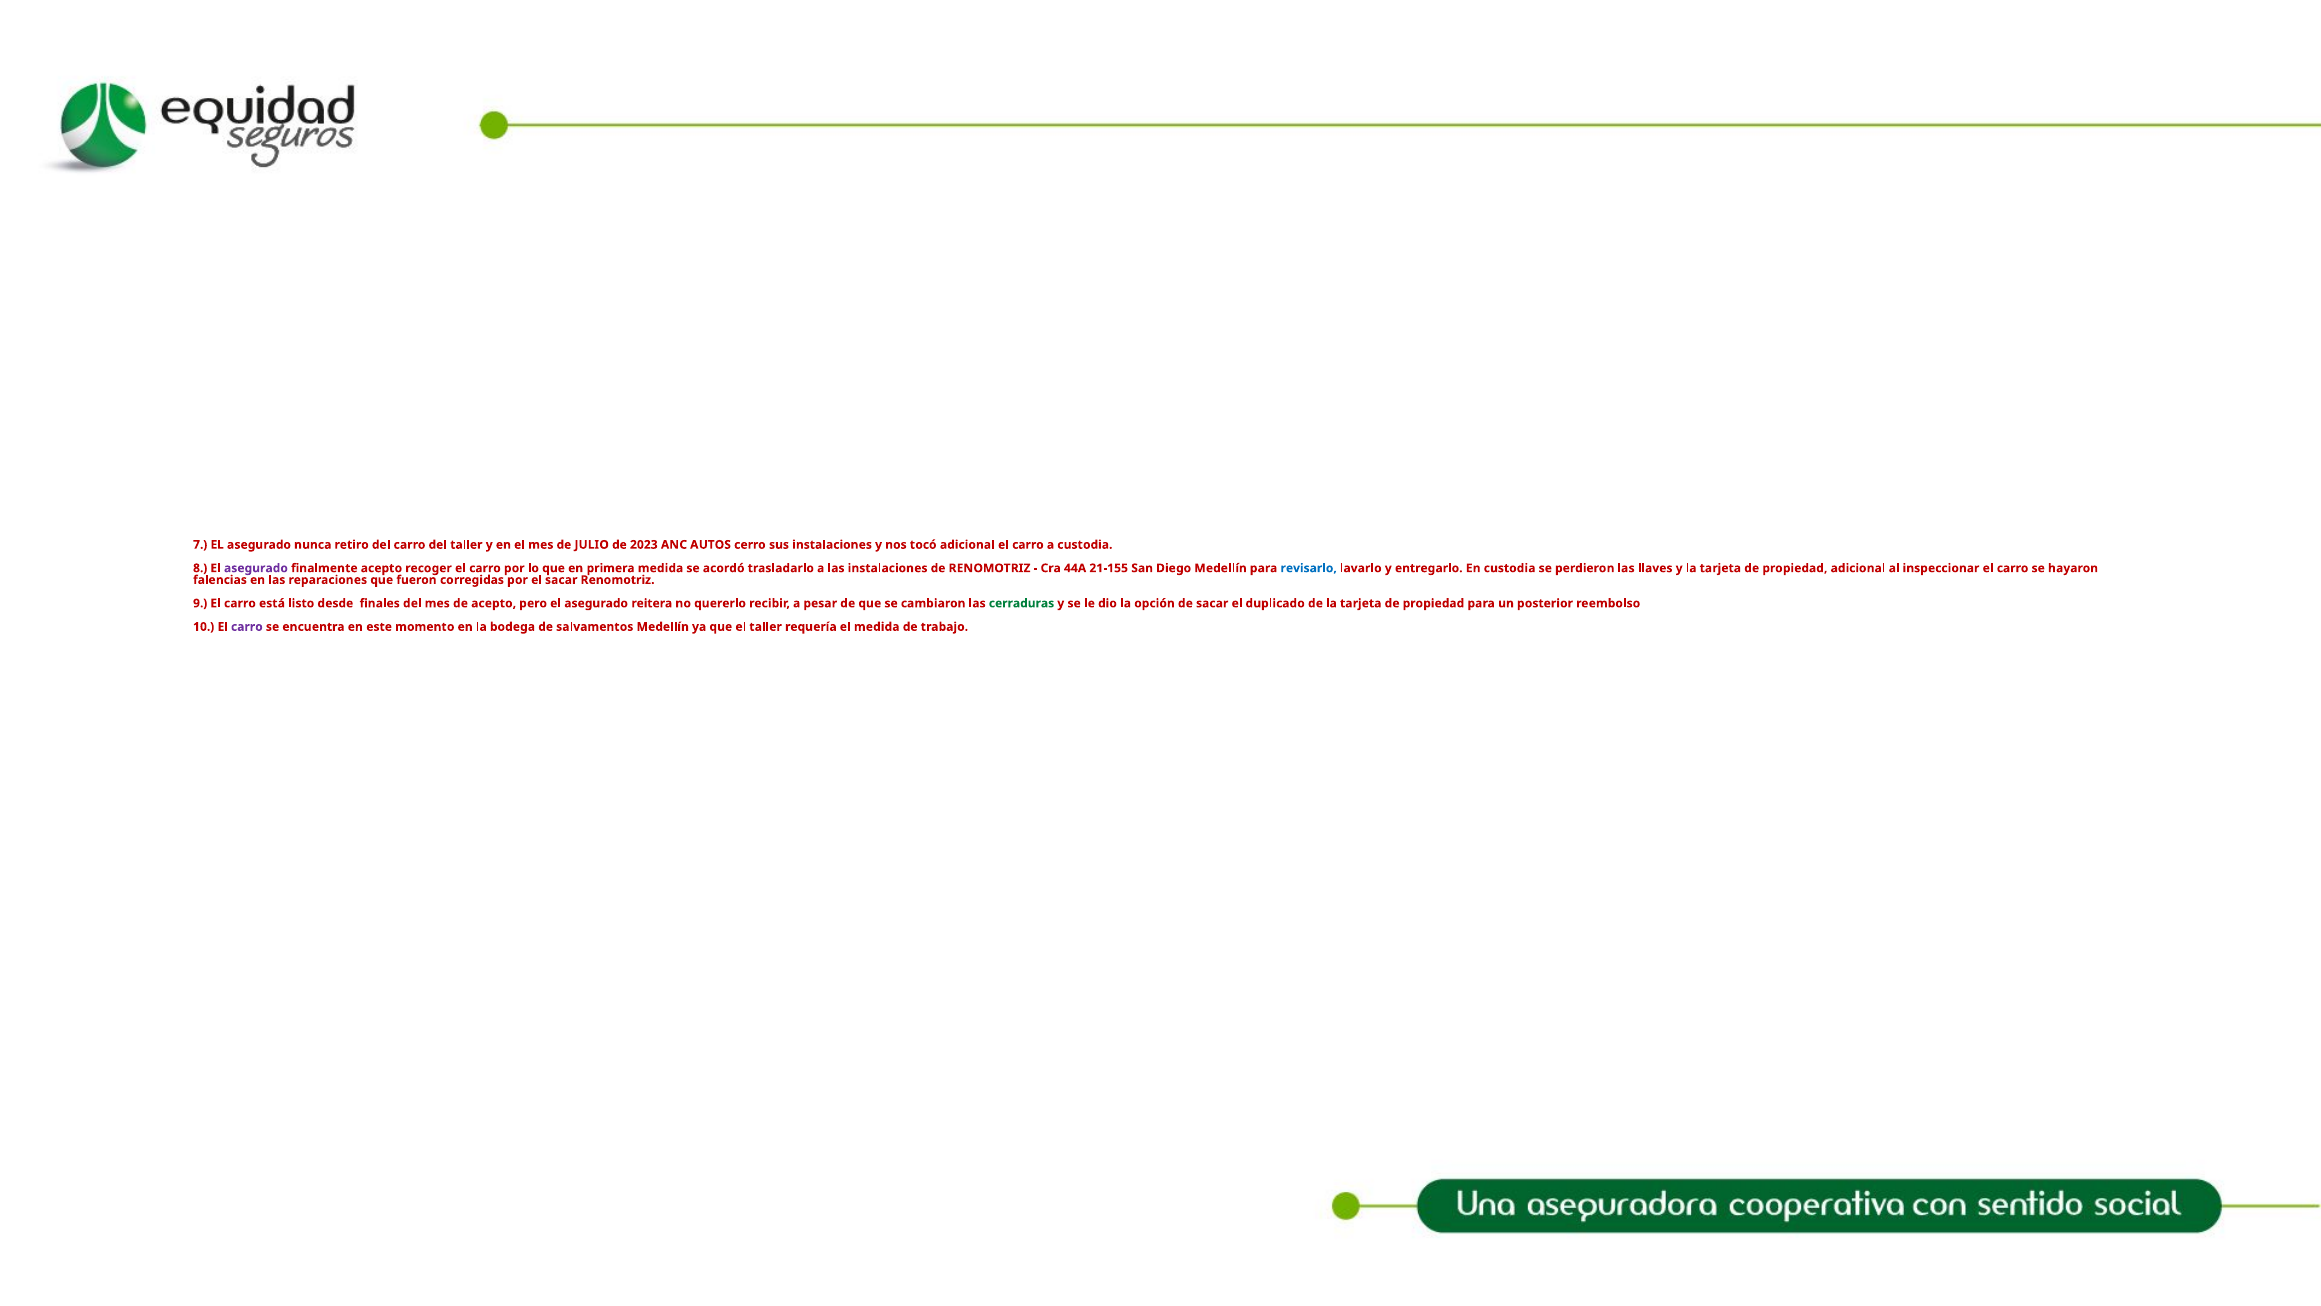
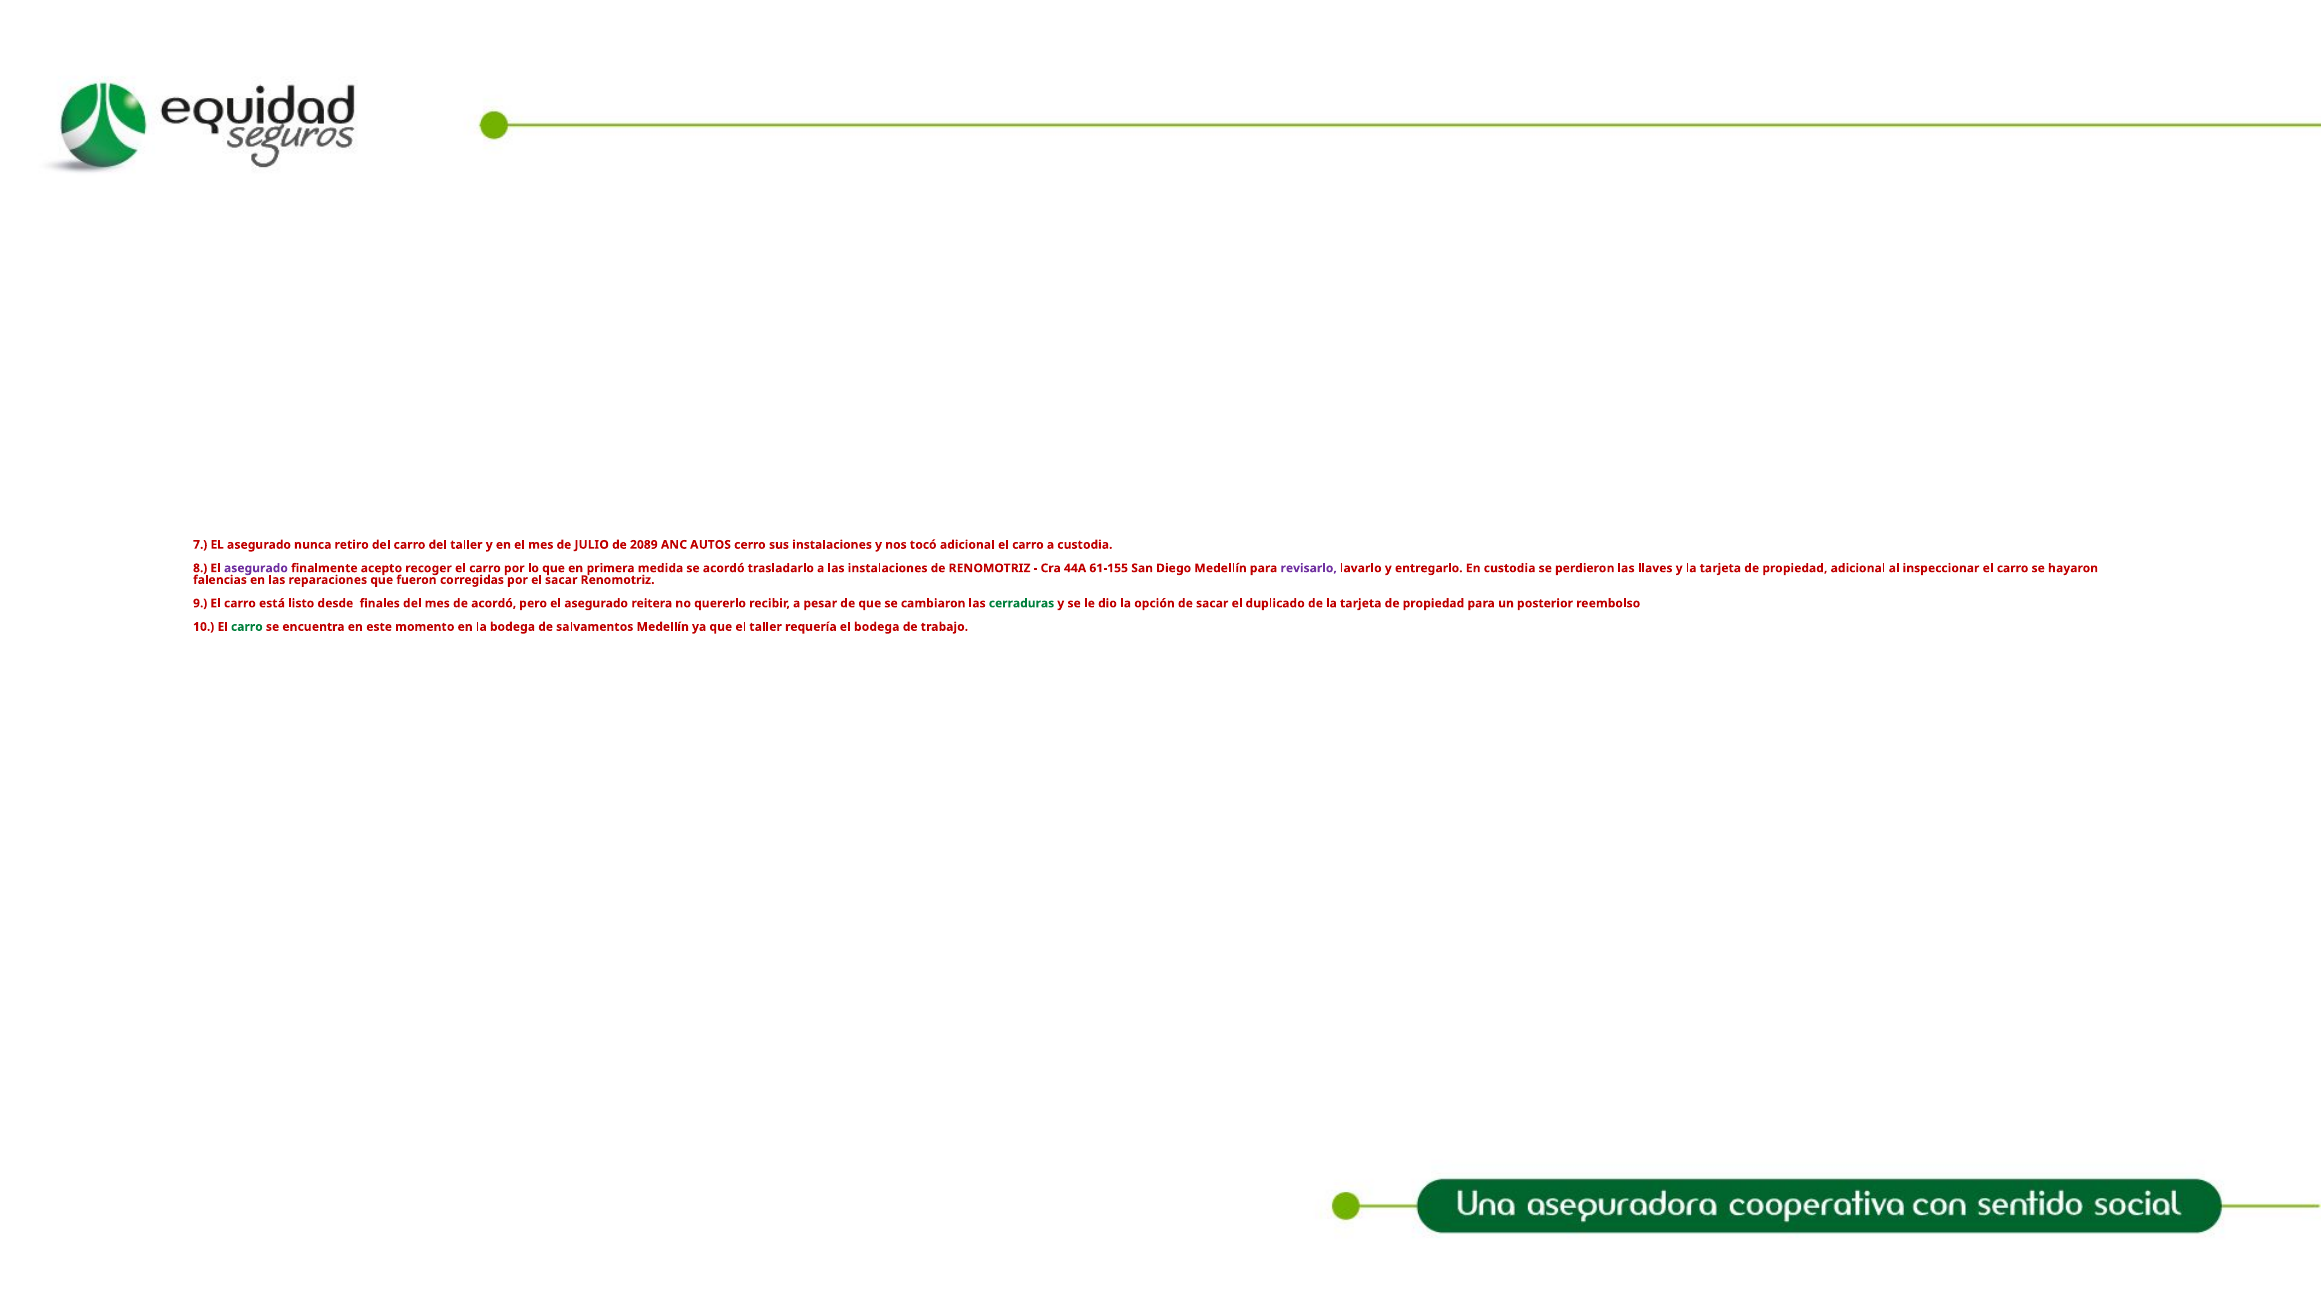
2023: 2023 -> 2089
21-155: 21-155 -> 61-155
revisarlo colour: blue -> purple
de acepto: acepto -> acordó
carro at (247, 627) colour: purple -> green
el medida: medida -> bodega
